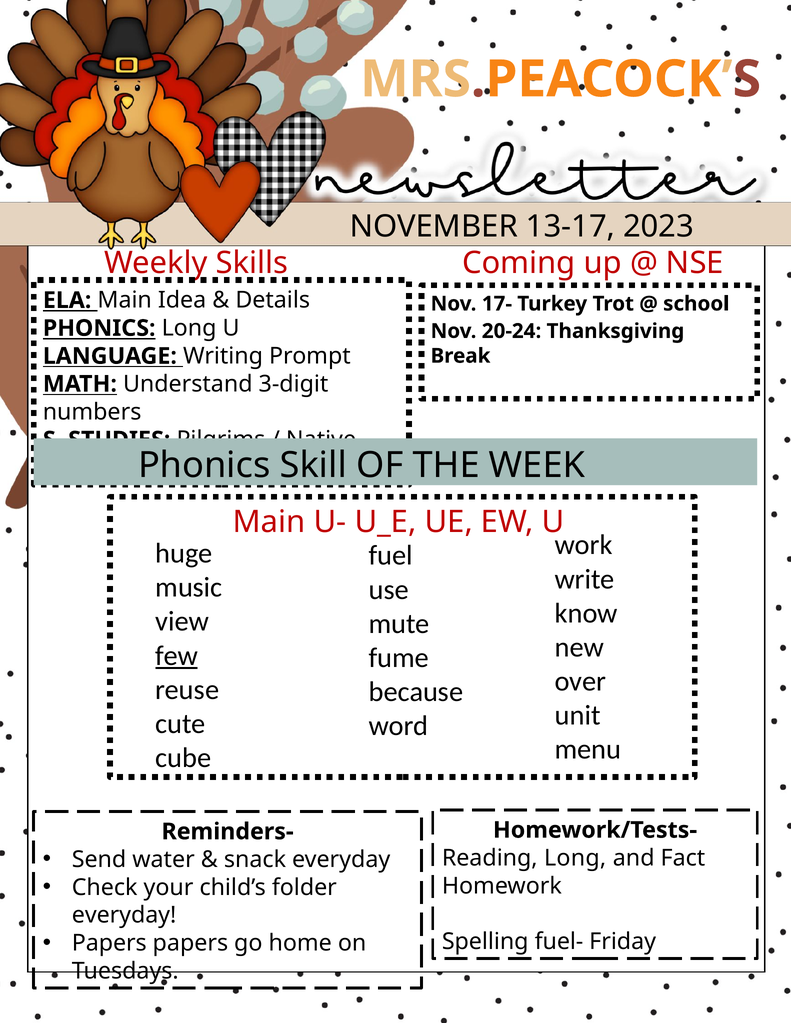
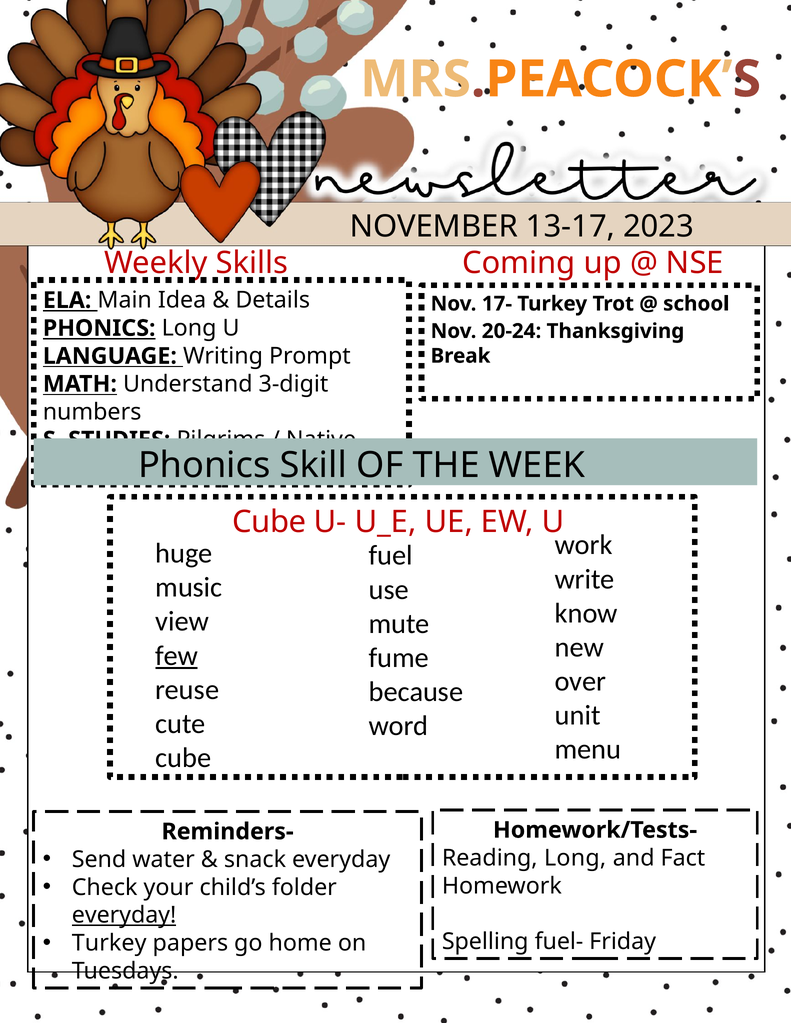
Main at (269, 522): Main -> Cube
everyday at (124, 916) underline: none -> present
Papers at (109, 944): Papers -> Turkey
